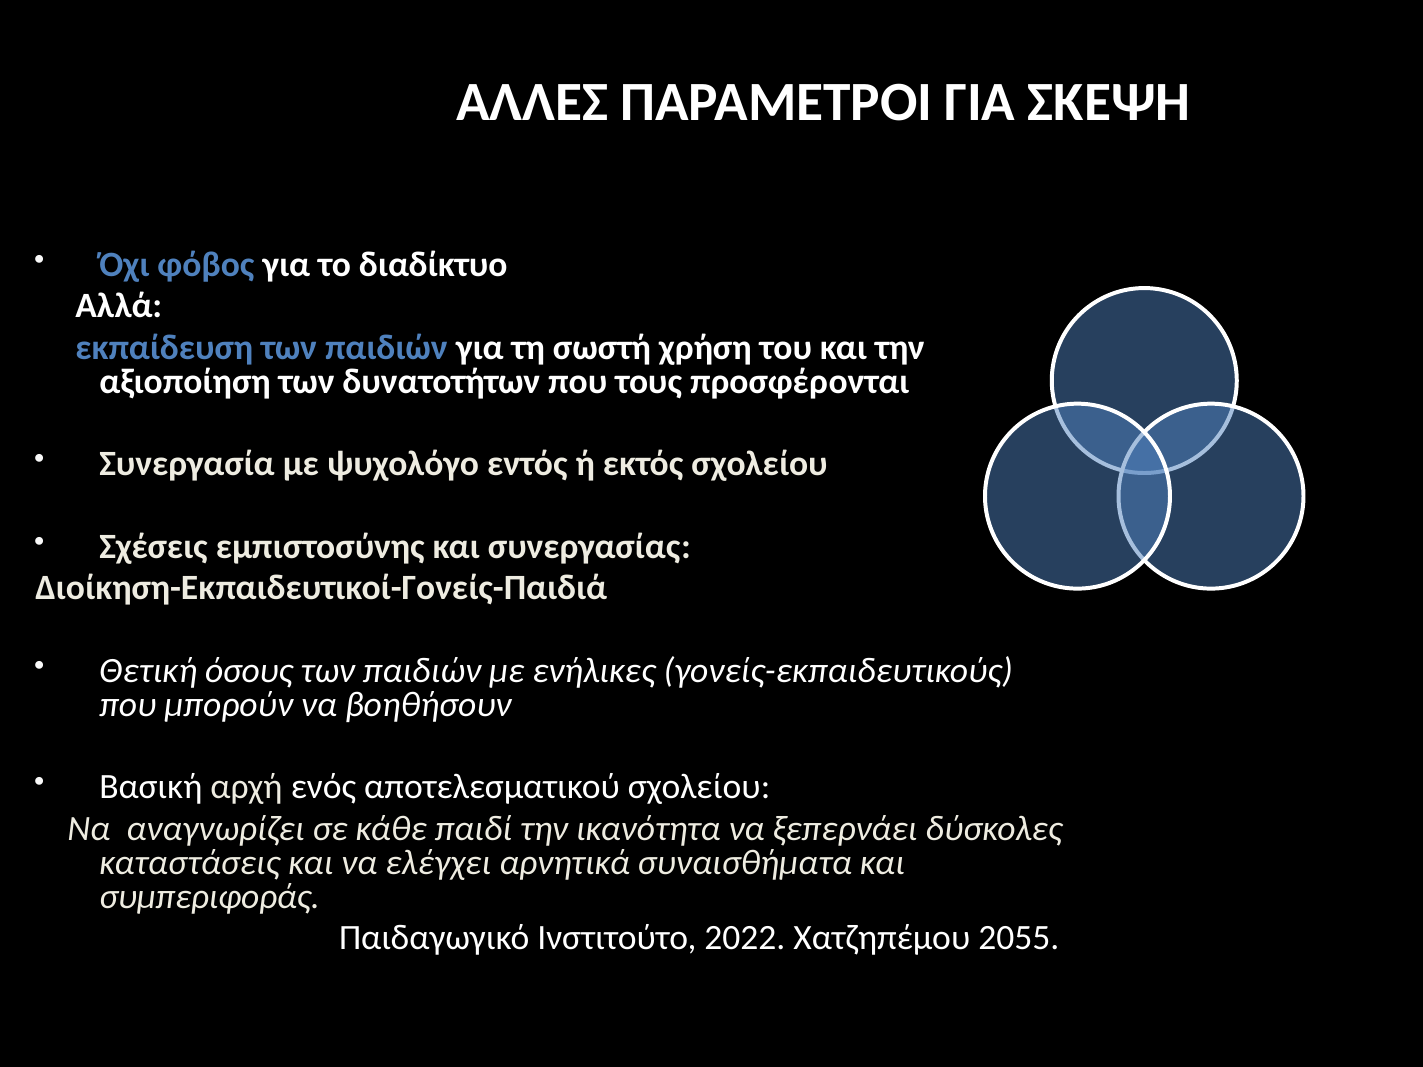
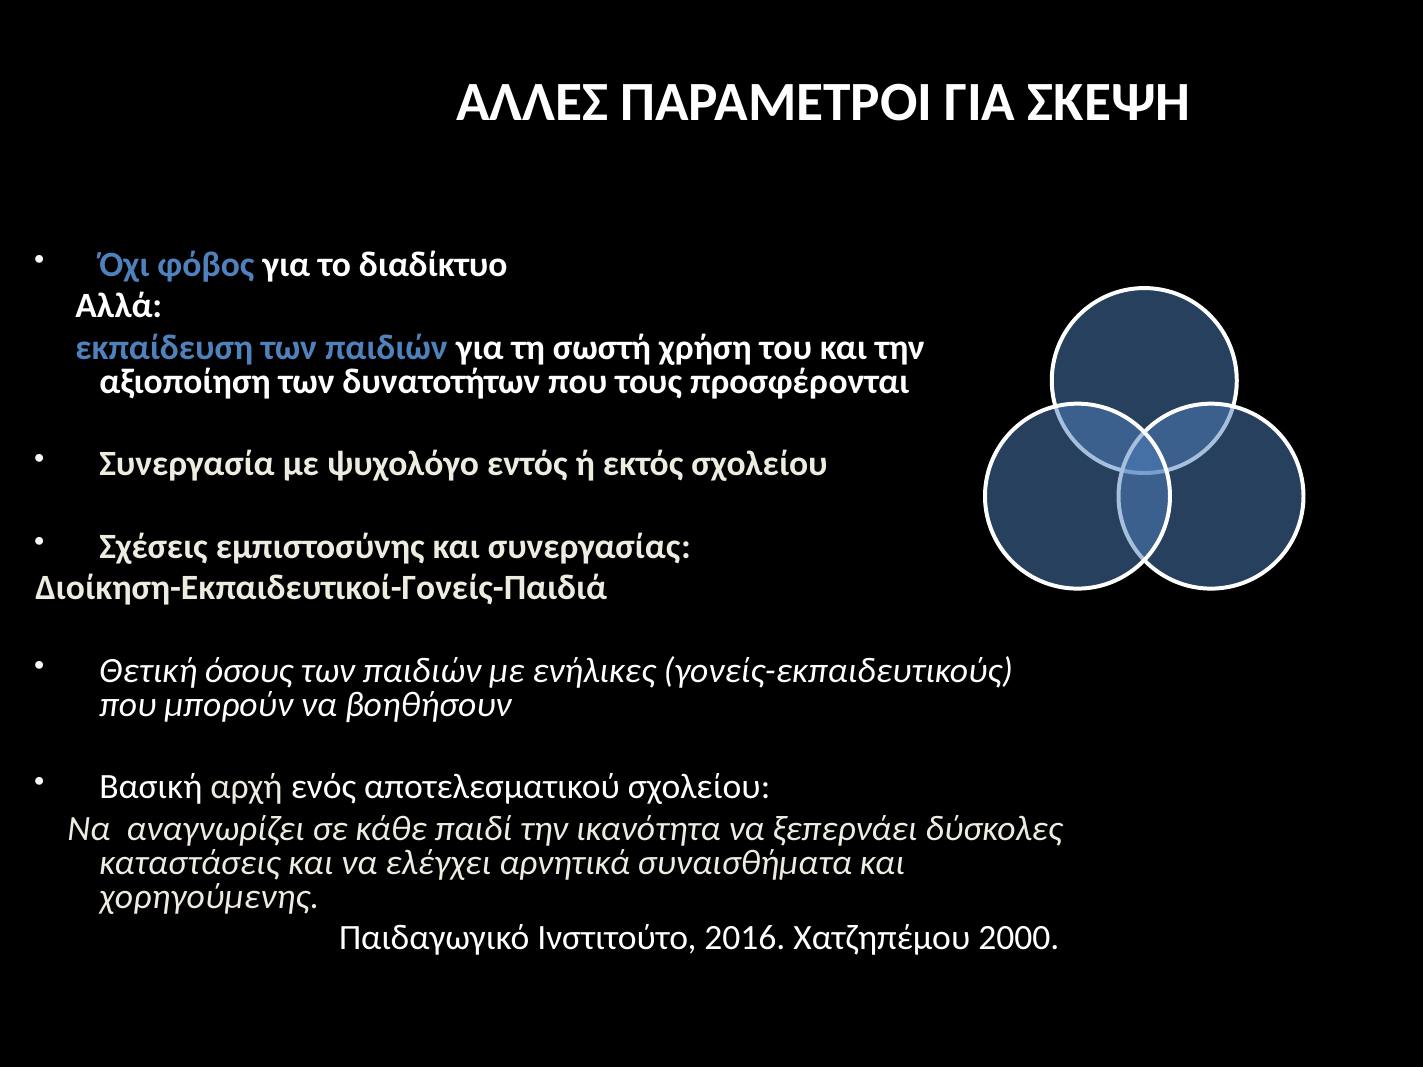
συμπεριφοράς: συμπεριφοράς -> χορηγούμενης
2022: 2022 -> 2016
2055: 2055 -> 2000
